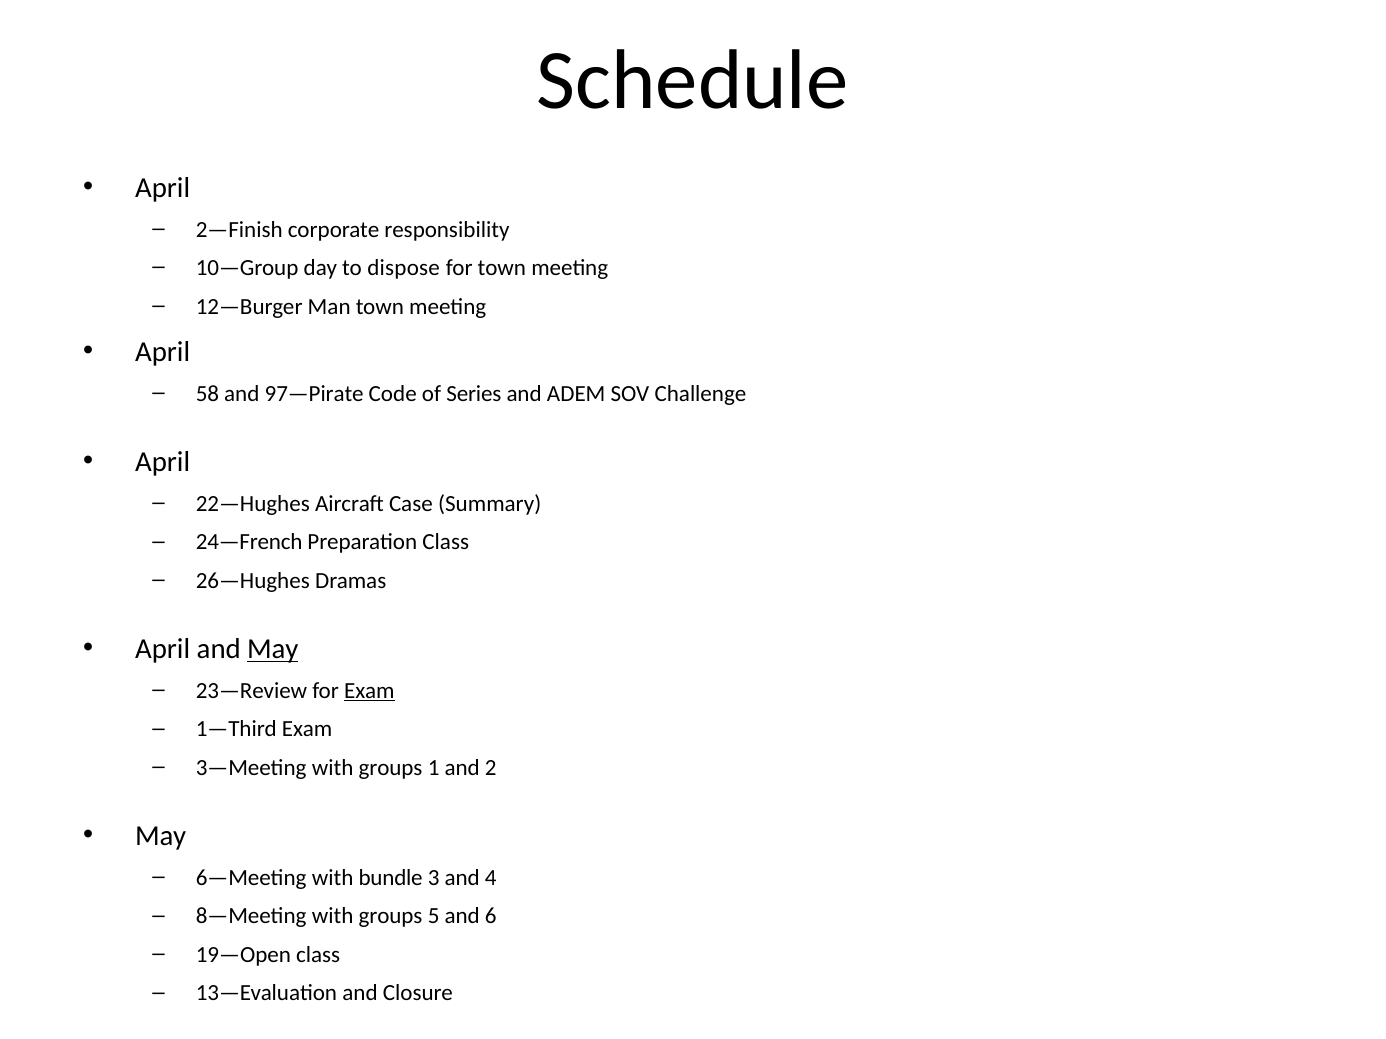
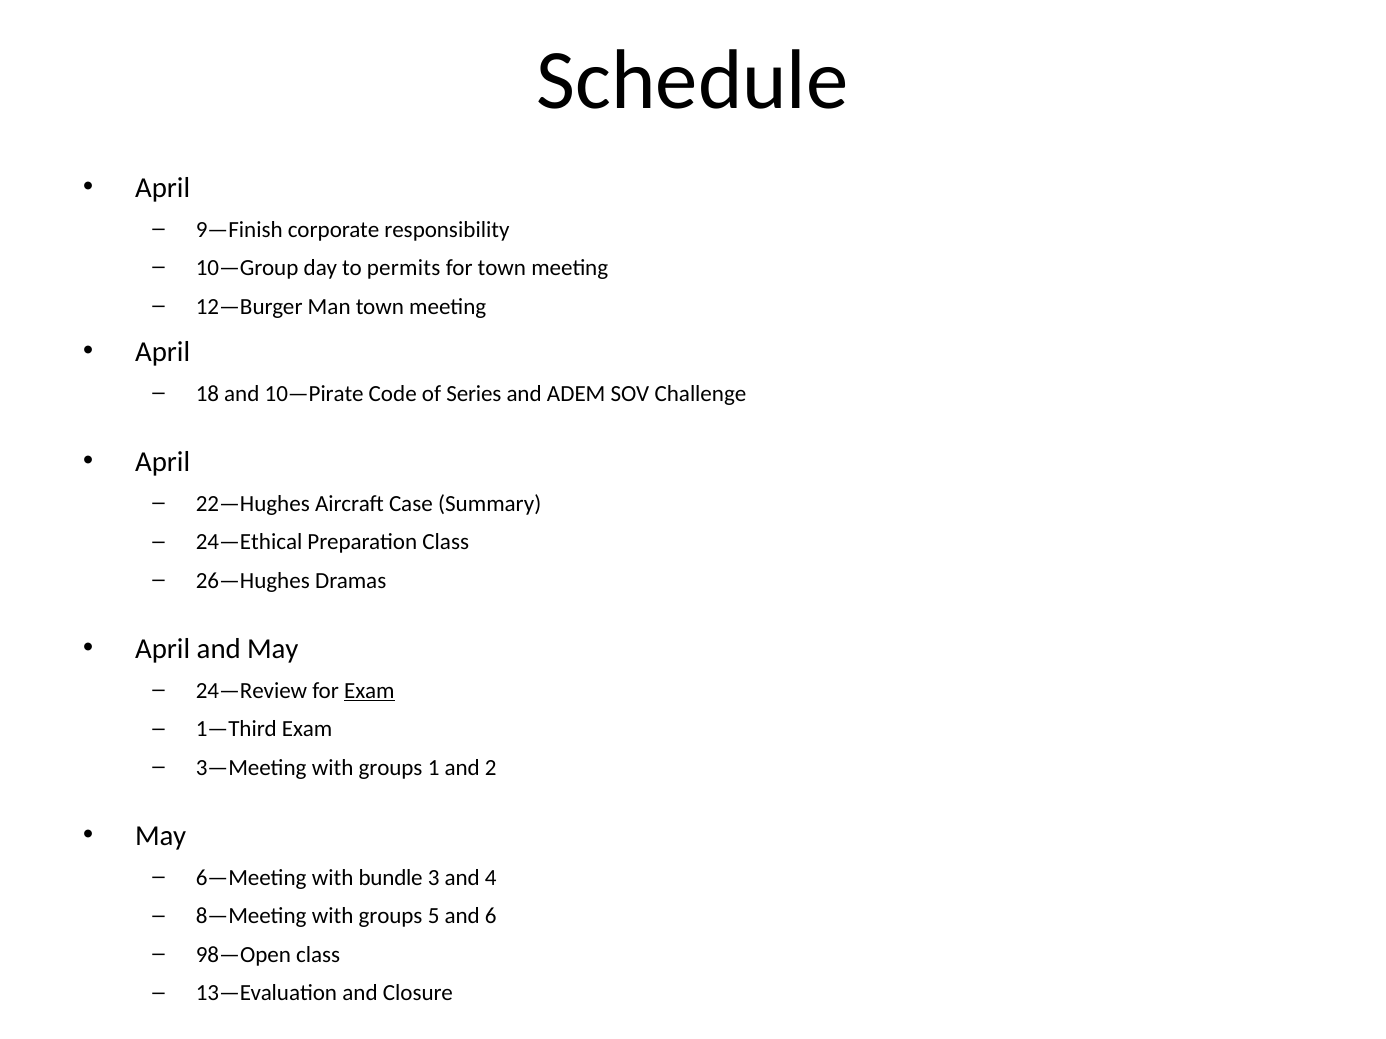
2—Finish: 2—Finish -> 9—Finish
dispose: dispose -> permits
58: 58 -> 18
97—Pirate: 97—Pirate -> 10—Pirate
24—French: 24—French -> 24—Ethical
May at (273, 649) underline: present -> none
23—Review: 23—Review -> 24—Review
19—Open: 19—Open -> 98—Open
